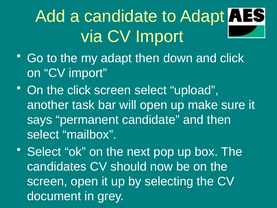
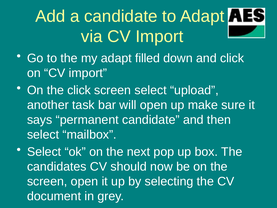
adapt then: then -> filled
